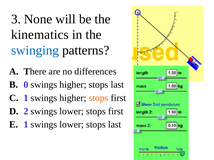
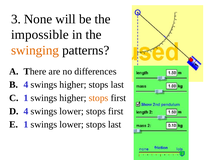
kinematics: kinematics -> impossible
swinging colour: blue -> orange
0 at (26, 85): 0 -> 4
2 at (26, 112): 2 -> 4
